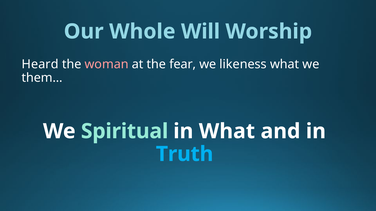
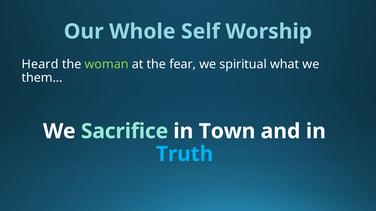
Will: Will -> Self
woman colour: pink -> light green
likeness: likeness -> spiritual
Spiritual: Spiritual -> Sacrifice
in What: What -> Town
